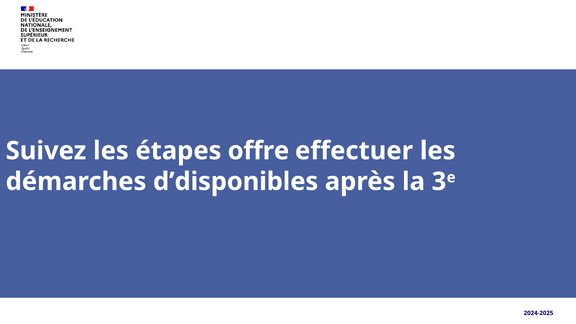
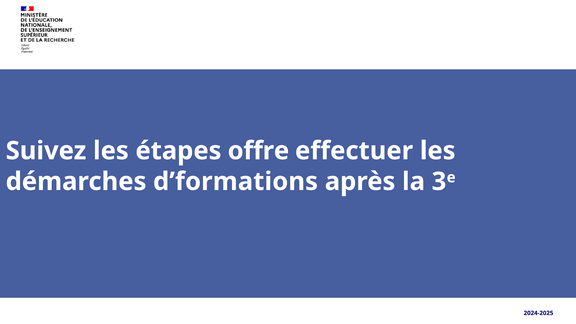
d’disponibles: d’disponibles -> d’formations
